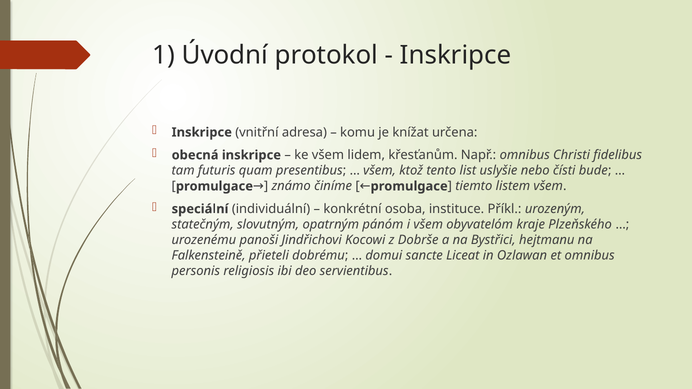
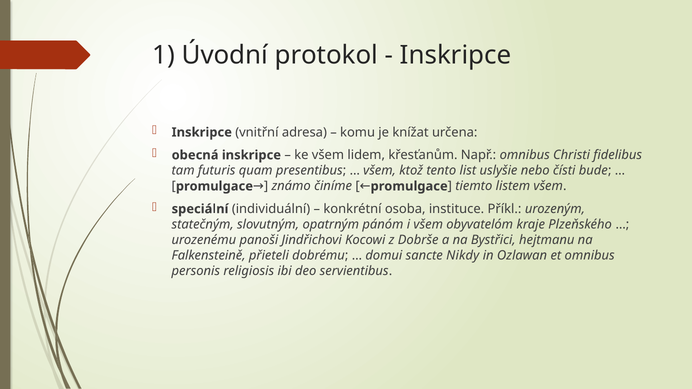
Liceat: Liceat -> Nikdy
